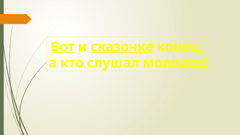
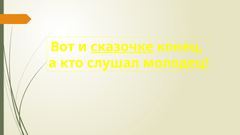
Вот underline: present -> none
